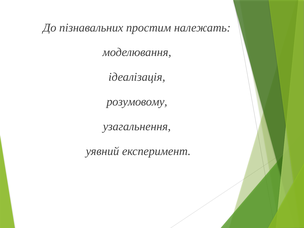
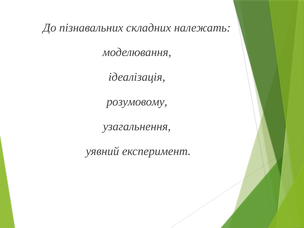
простим: простим -> складних
